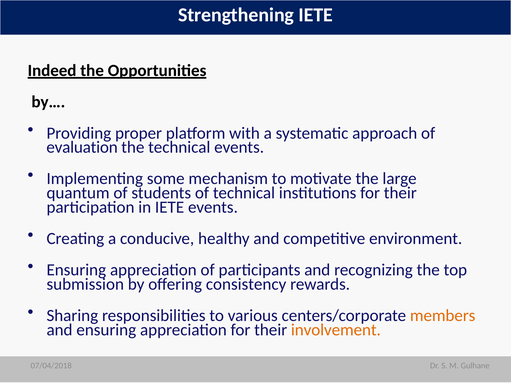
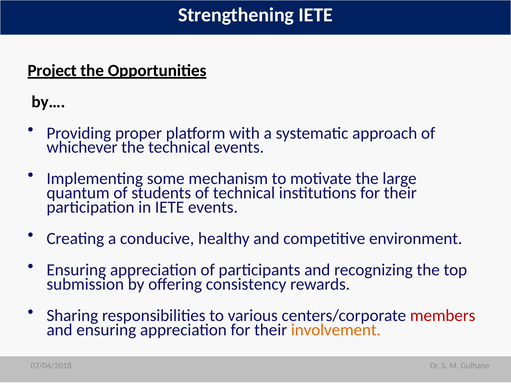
Indeed: Indeed -> Project
evaluation: evaluation -> whichever
members colour: orange -> red
